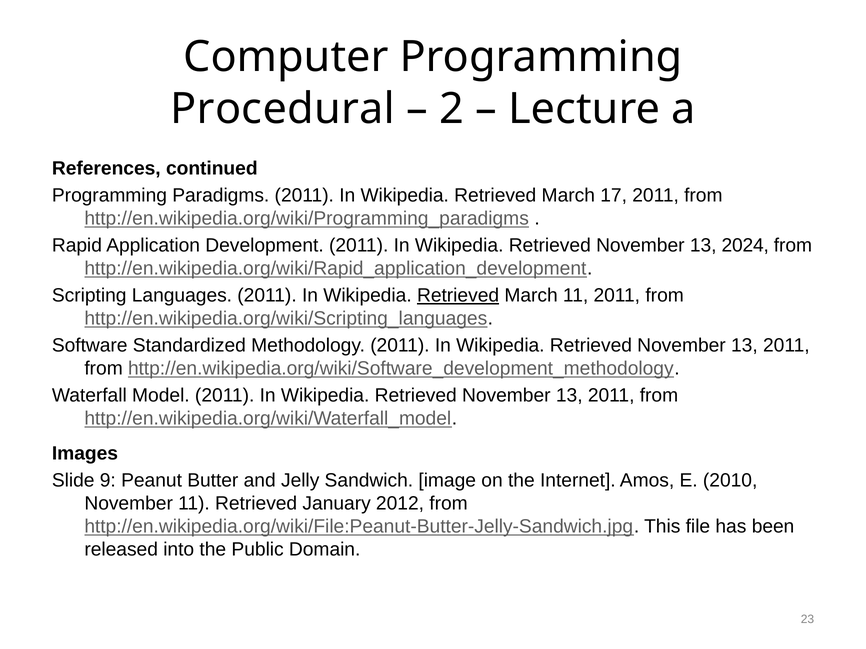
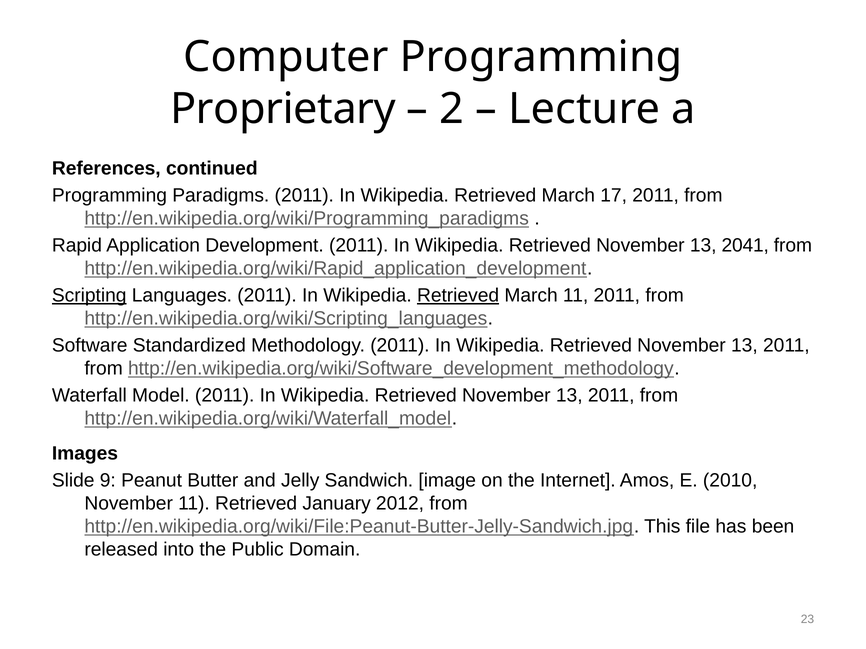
Procedural: Procedural -> Proprietary
2024: 2024 -> 2041
Scripting underline: none -> present
